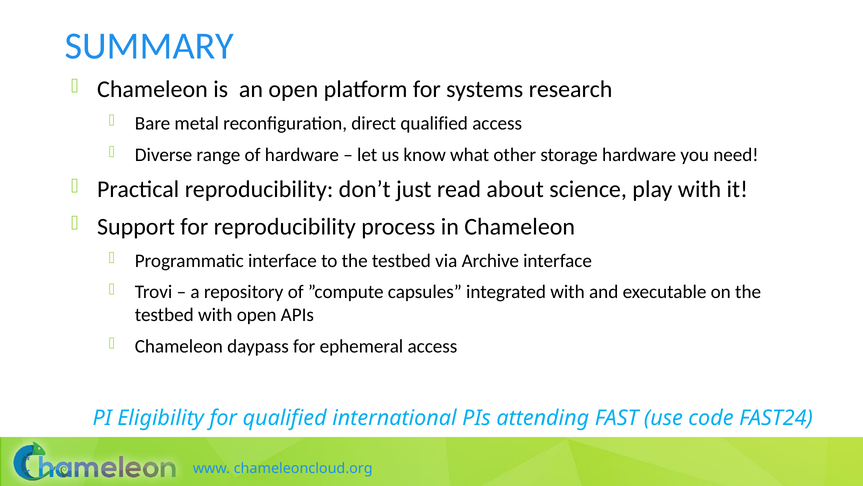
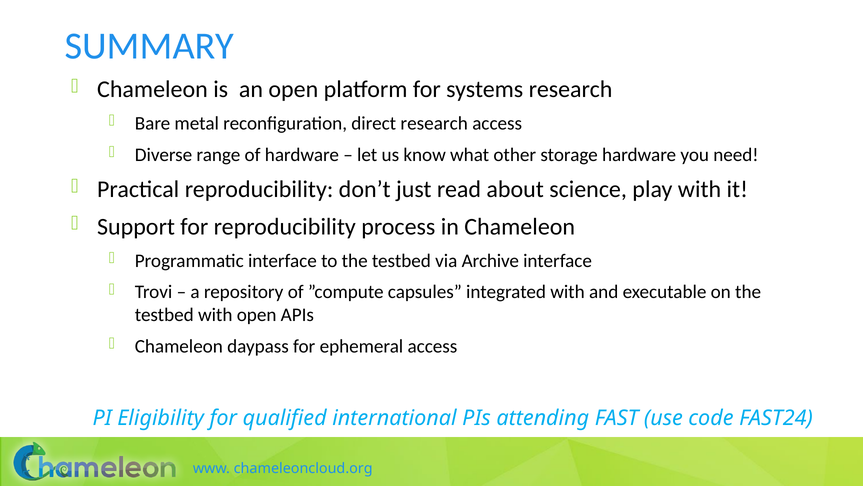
direct qualified: qualified -> research
